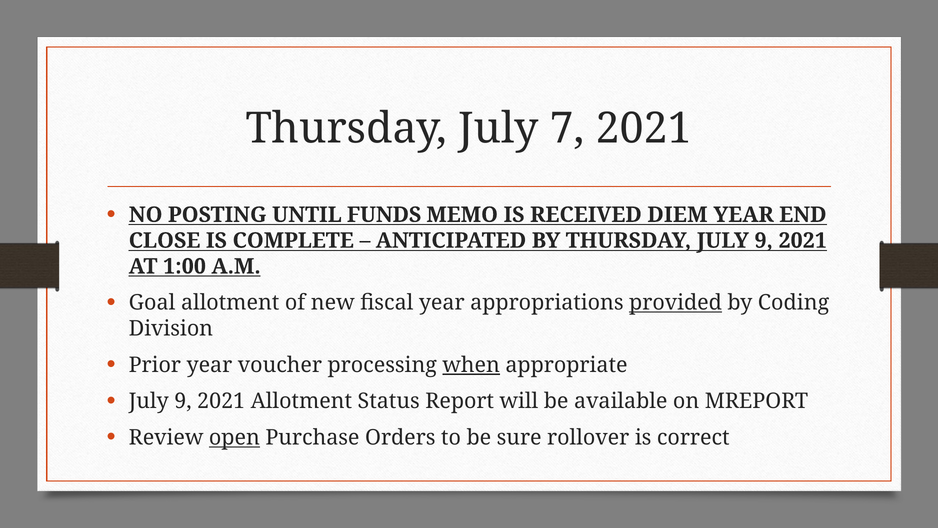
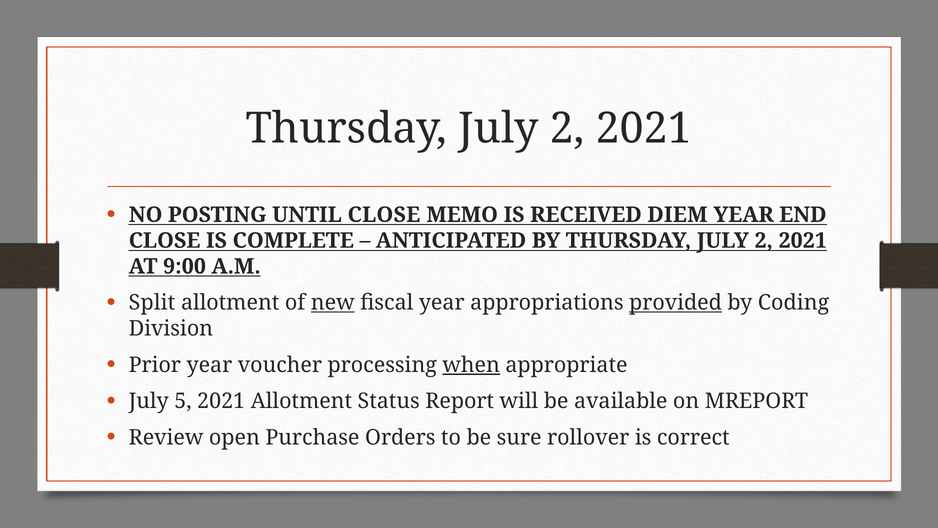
7 at (567, 129): 7 -> 2
UNTIL FUNDS: FUNDS -> CLOSE
BY THURSDAY JULY 9: 9 -> 2
1:00: 1:00 -> 9:00
Goal: Goal -> Split
new underline: none -> present
9 at (183, 401): 9 -> 5
open underline: present -> none
